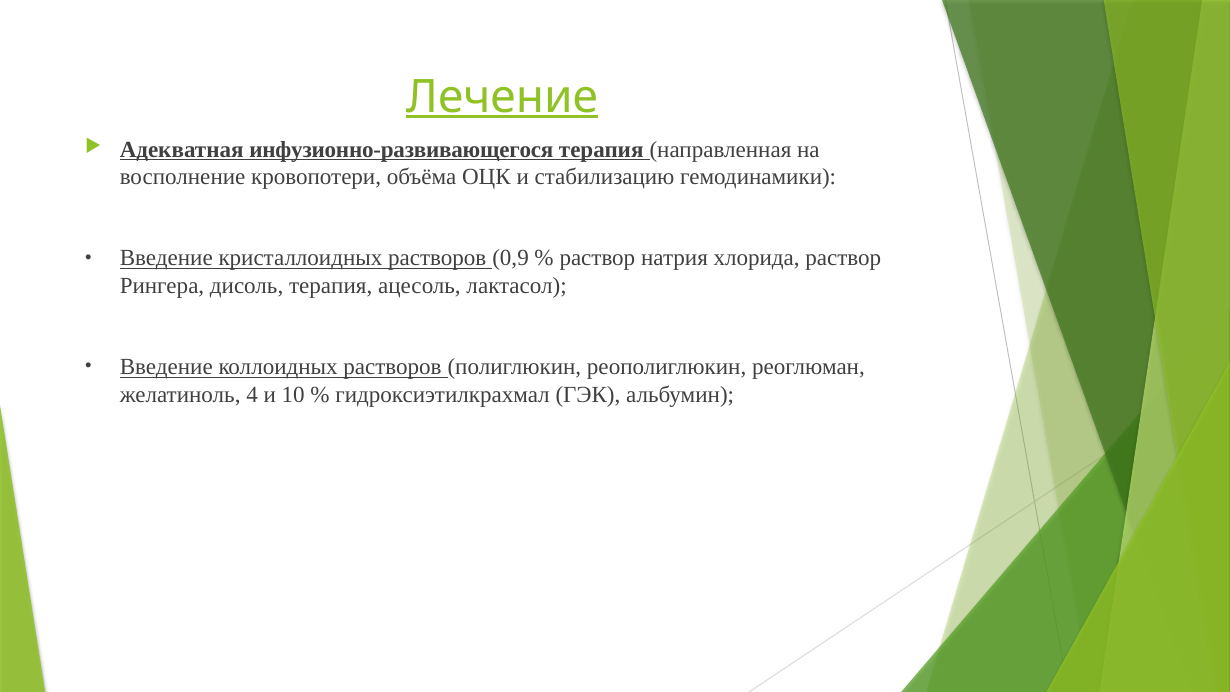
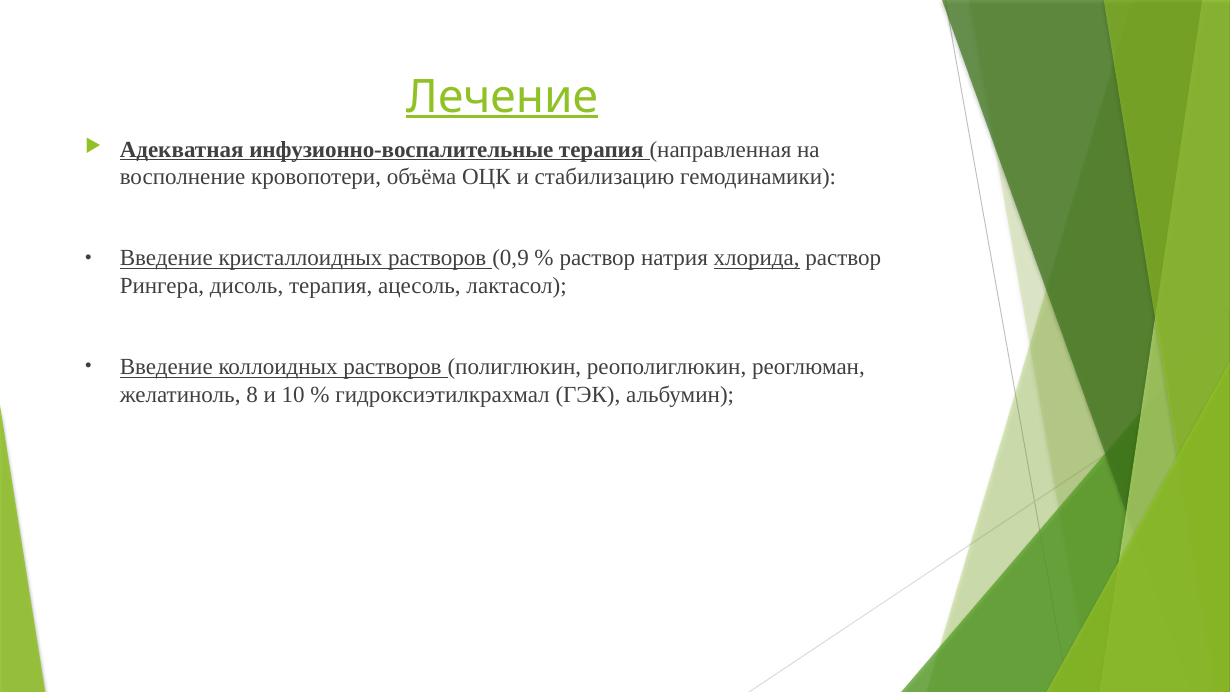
инфузионно-развивающегося: инфузионно-развивающегося -> инфузионно-воспалительные
хлорида underline: none -> present
4: 4 -> 8
